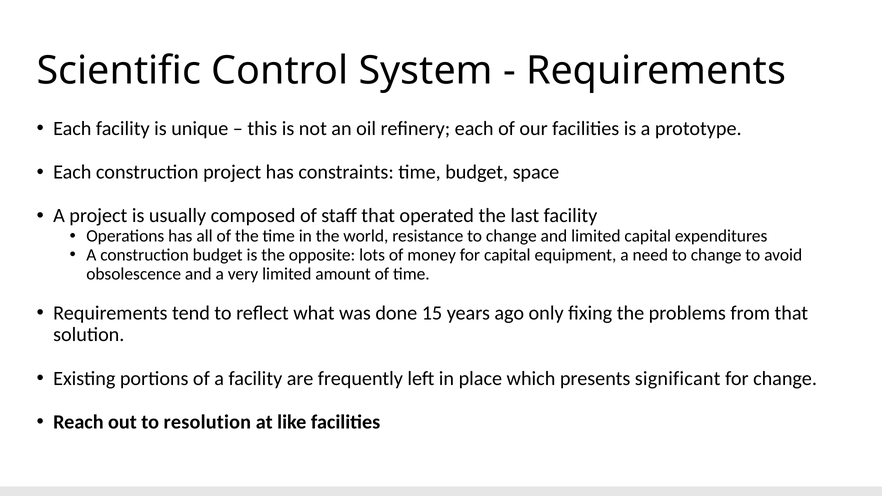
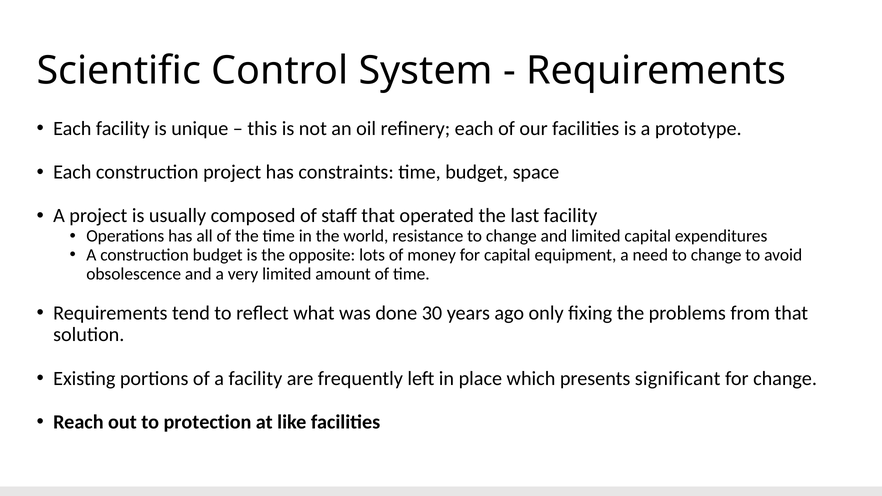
15: 15 -> 30
resolution: resolution -> protection
